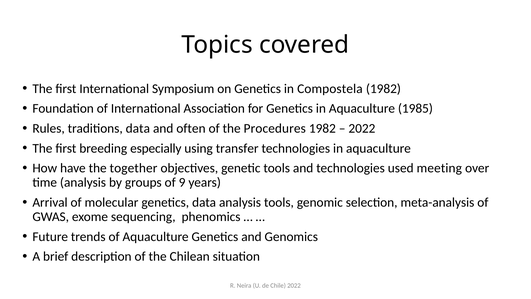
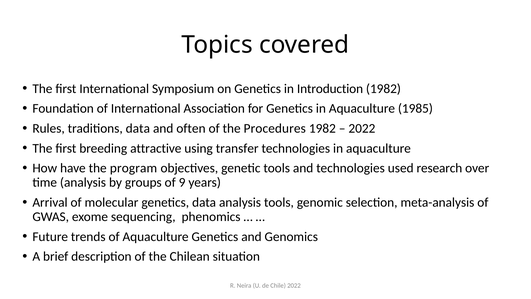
Compostela: Compostela -> Introduction
especially: especially -> attractive
together: together -> program
meeting: meeting -> research
